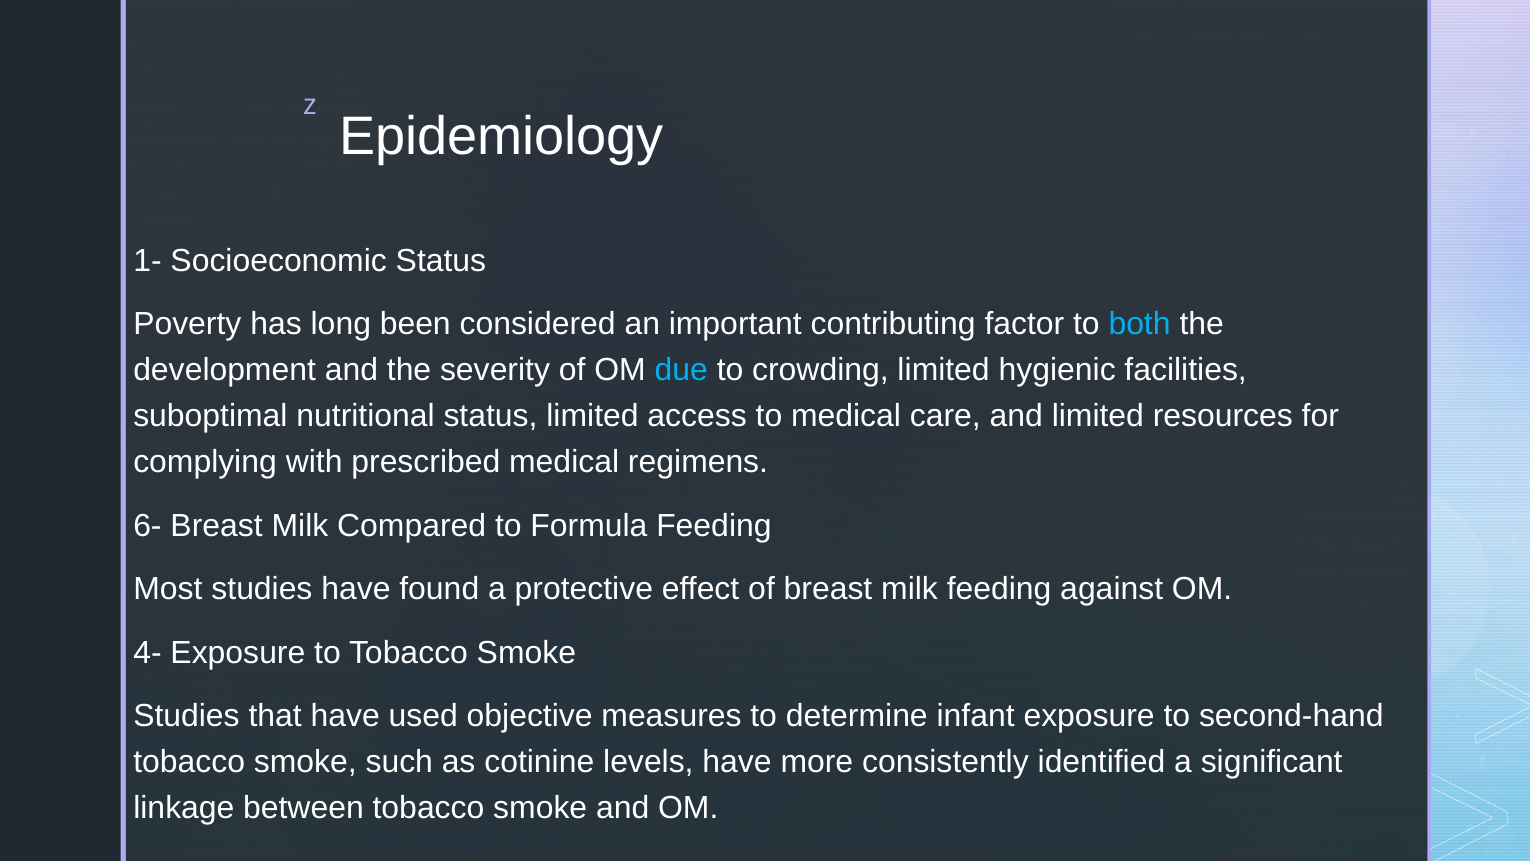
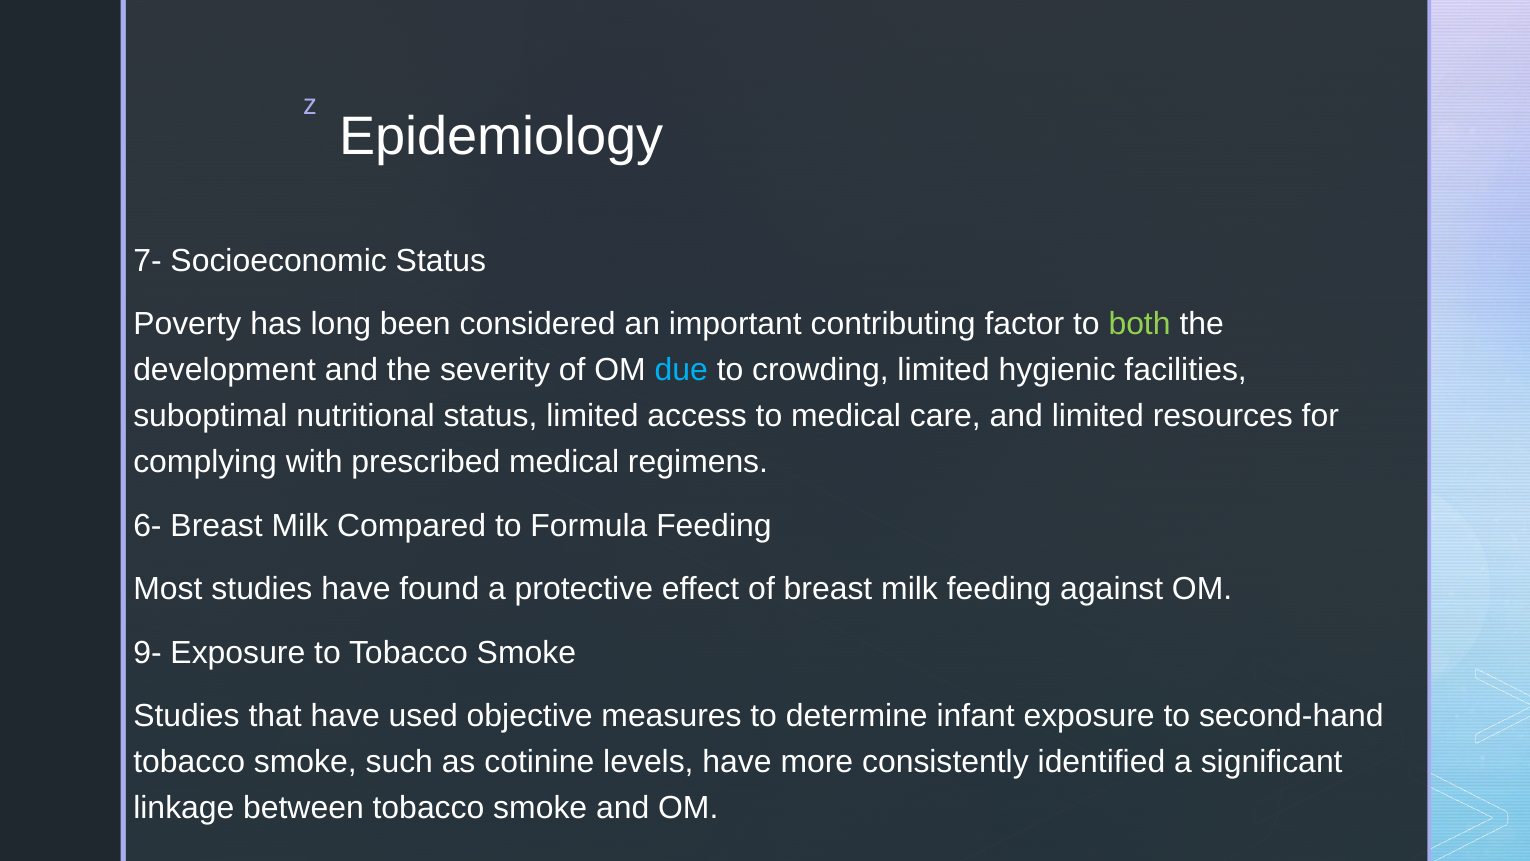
1-: 1- -> 7-
both colour: light blue -> light green
4-: 4- -> 9-
